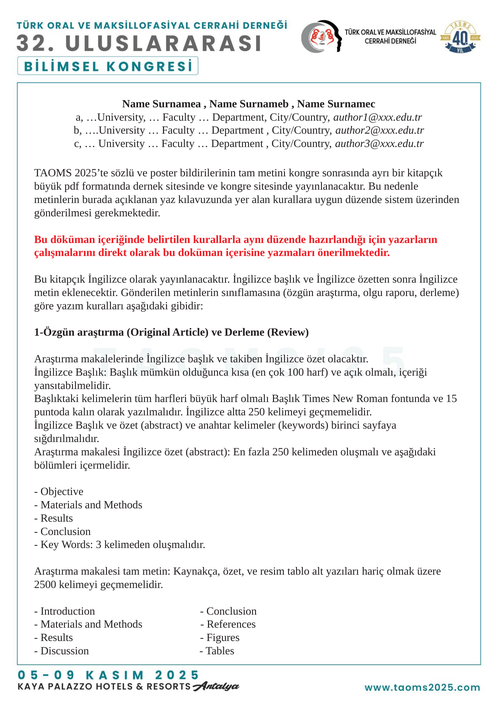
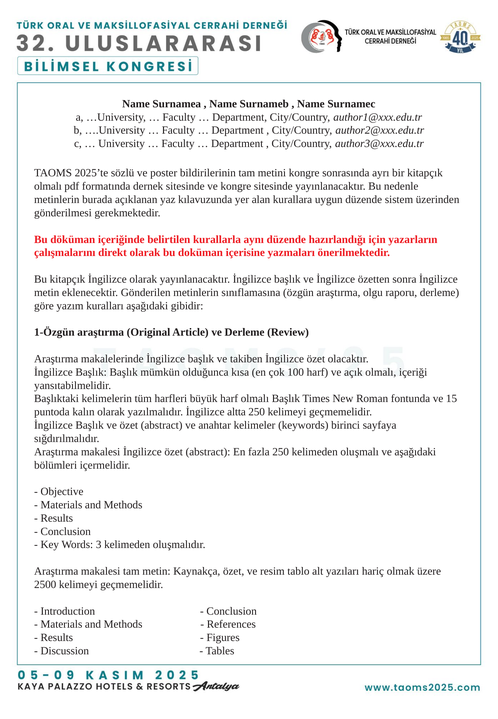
büyük at (48, 186): büyük -> olmalı
